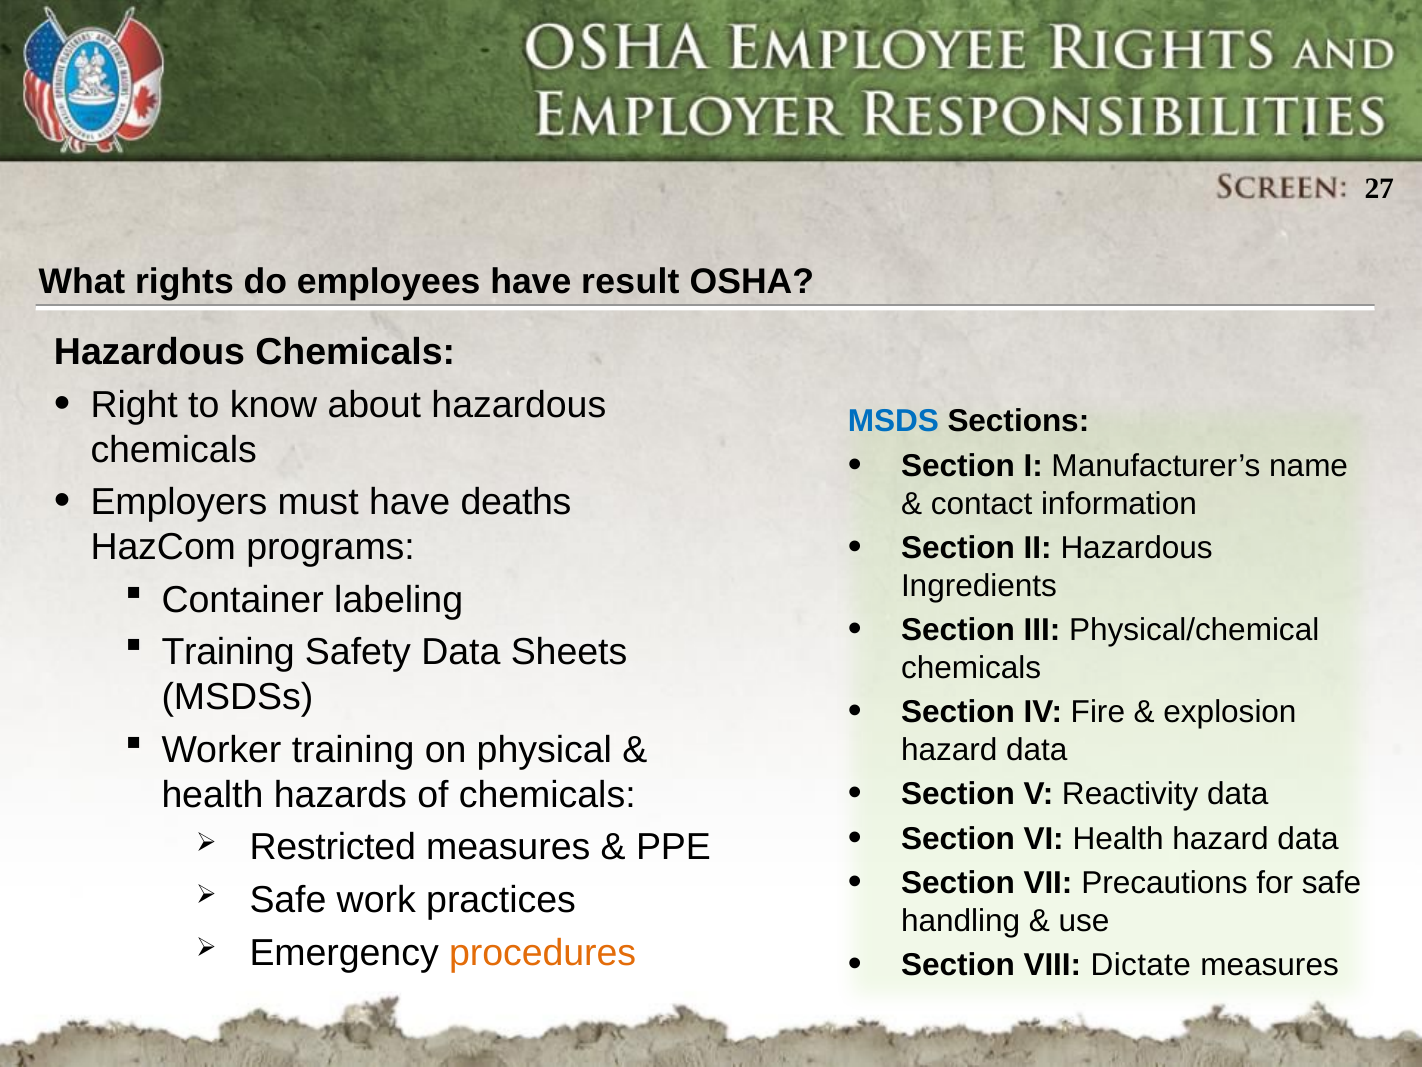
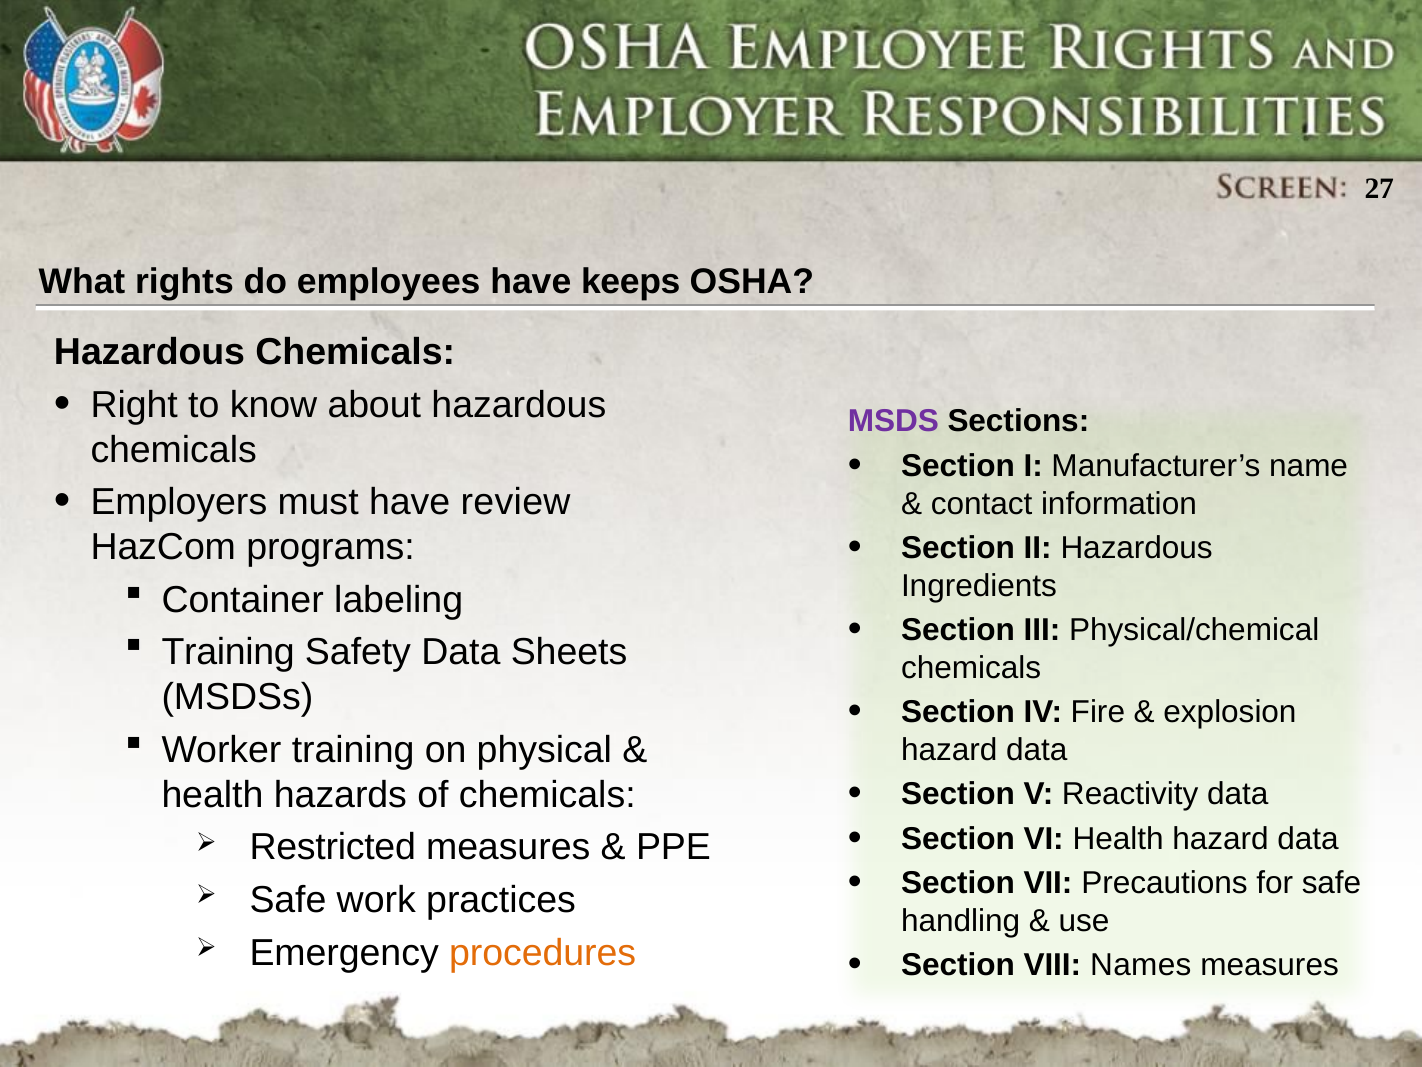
result: result -> keeps
MSDS colour: blue -> purple
deaths: deaths -> review
Dictate: Dictate -> Names
